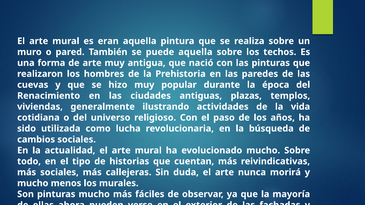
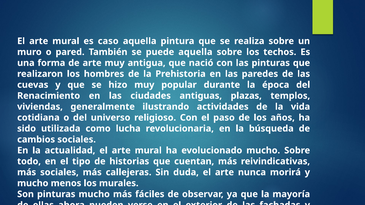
eran: eran -> caso
